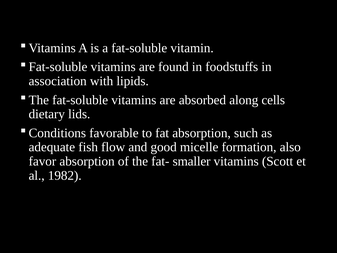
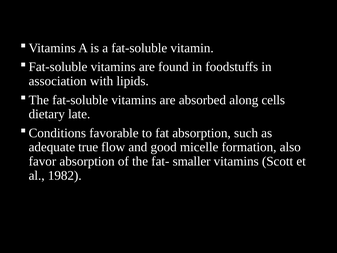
lids: lids -> late
fish: fish -> true
